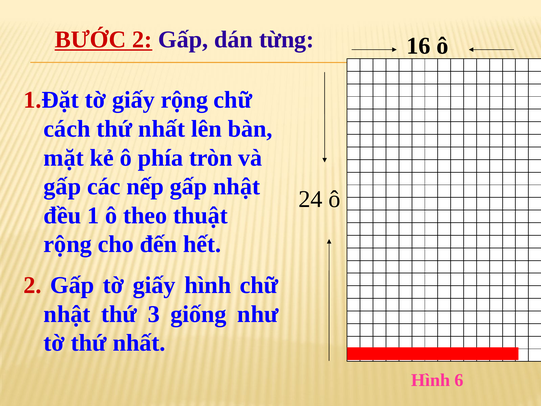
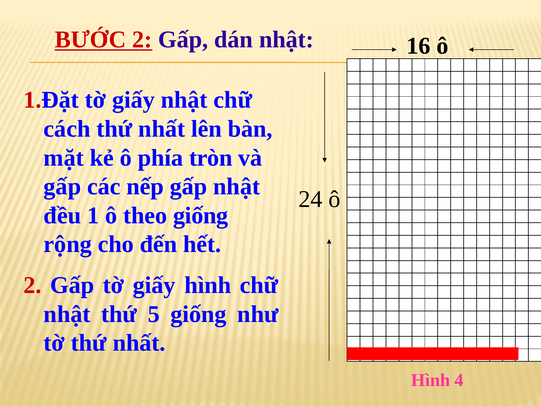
dán từng: từng -> nhật
giấy rộng: rộng -> nhật
theo thuật: thuật -> giống
3: 3 -> 5
6: 6 -> 4
